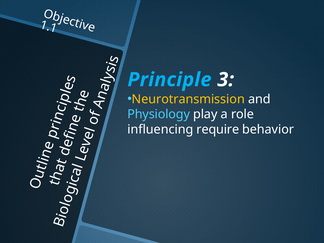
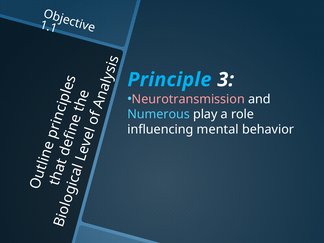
Neurotransmission colour: yellow -> pink
Physiology: Physiology -> Numerous
require: require -> mental
